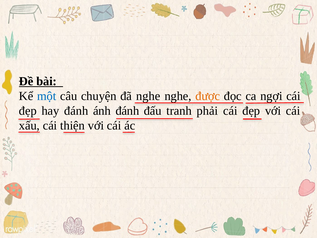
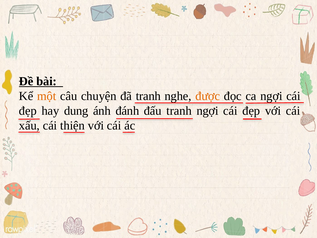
một colour: blue -> orange
đã nghe: nghe -> tranh
hay đánh: đánh -> dung
tranh phải: phải -> ngợi
